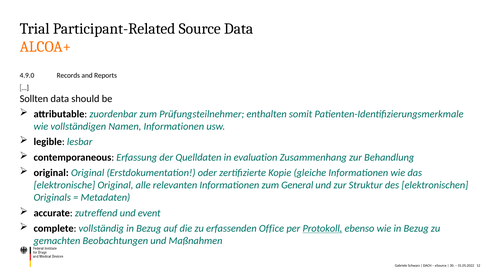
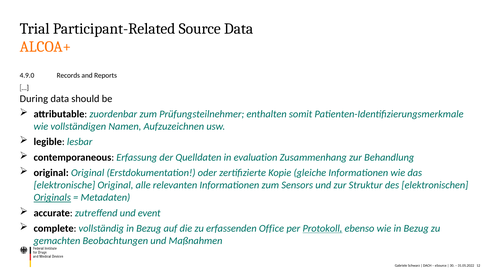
Sollten: Sollten -> During
Namen Informationen: Informationen -> Aufzuzeichnen
General: General -> Sensors
Originals underline: none -> present
